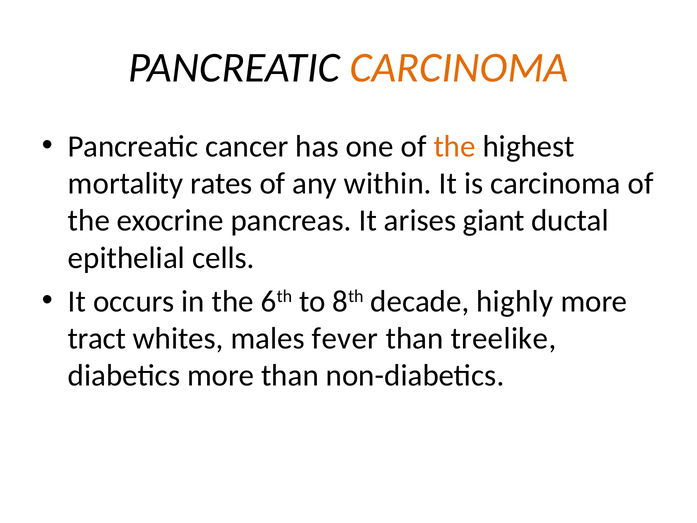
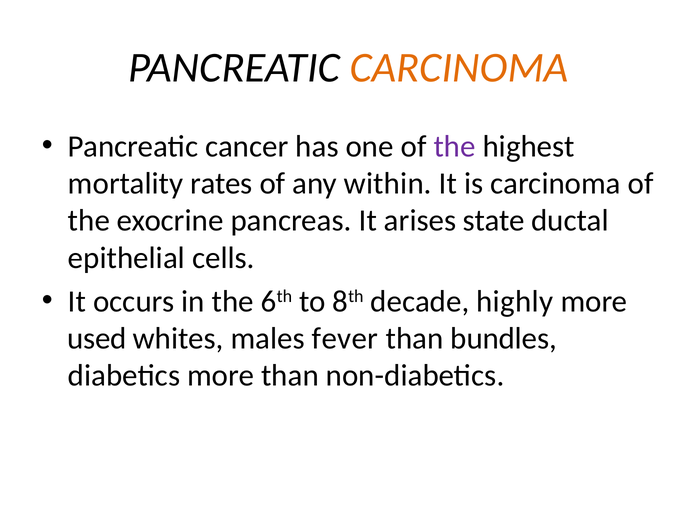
the at (455, 146) colour: orange -> purple
giant: giant -> state
tract: tract -> used
treelike: treelike -> bundles
